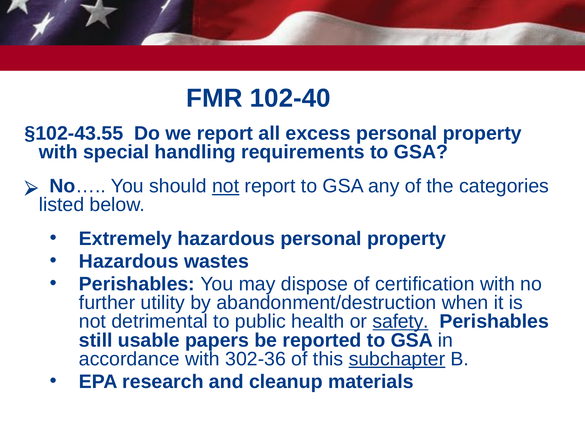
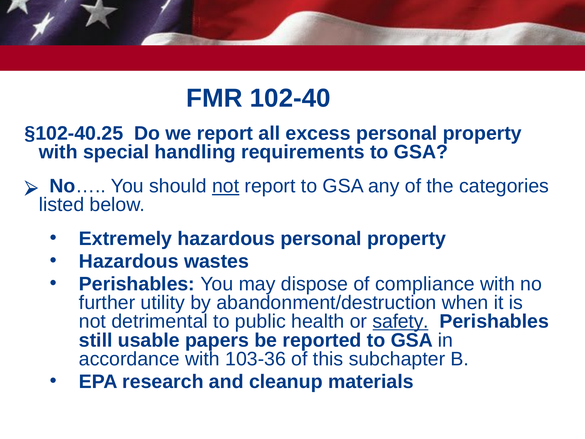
§102-43.55: §102-43.55 -> §102-40.25
certification: certification -> compliance
302-36: 302-36 -> 103-36
subchapter underline: present -> none
